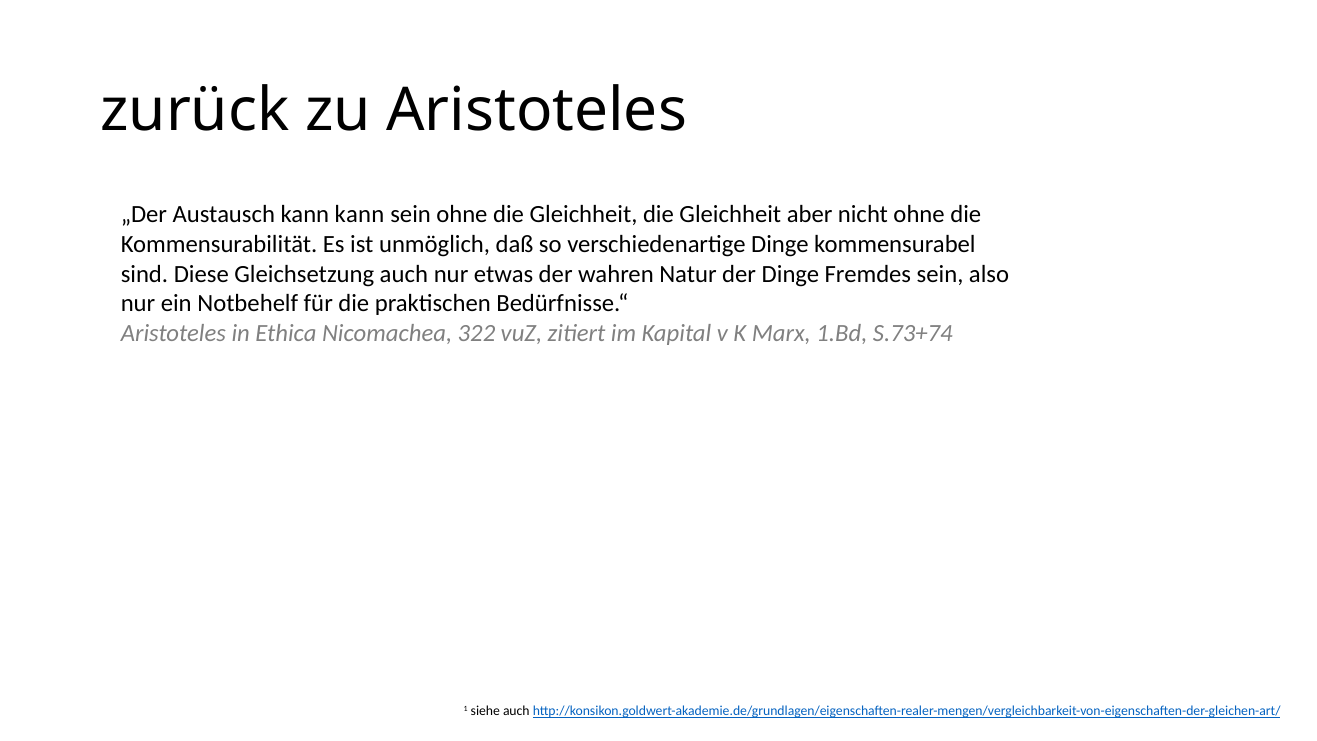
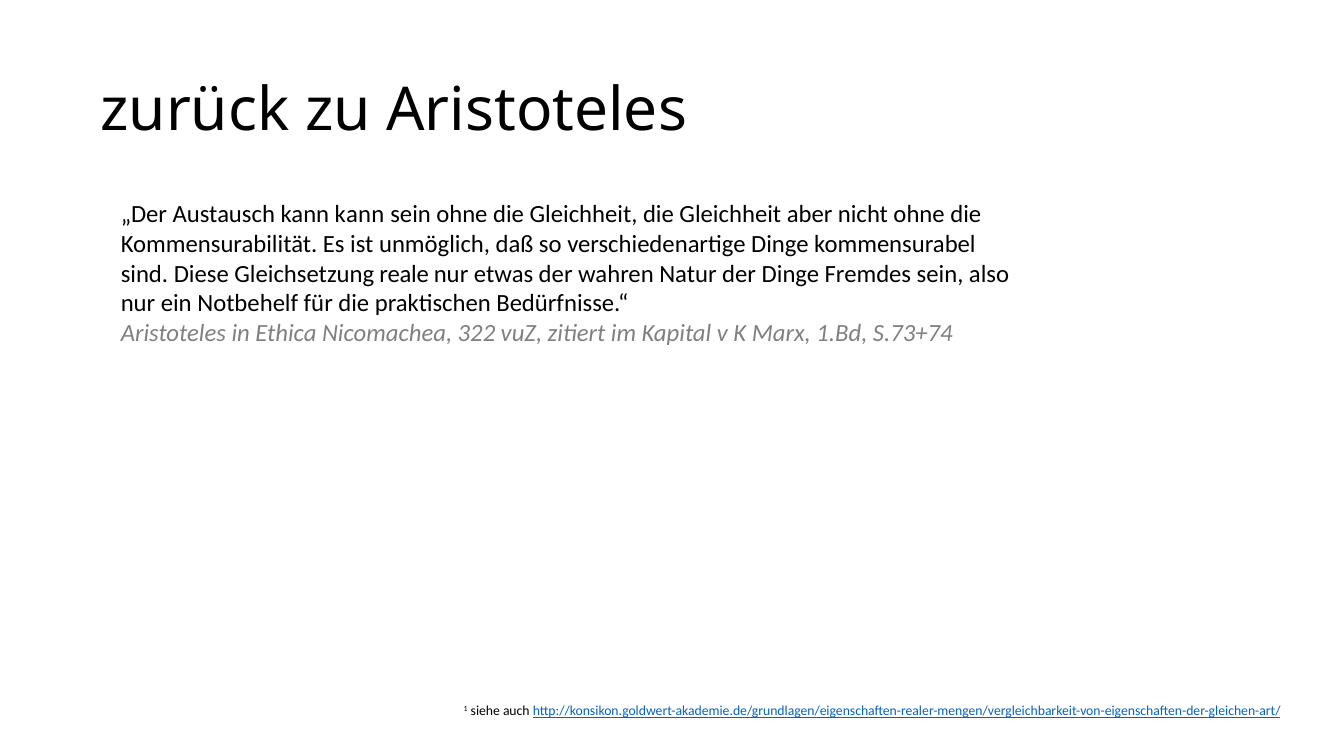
Gleichsetzung auch: auch -> reale
